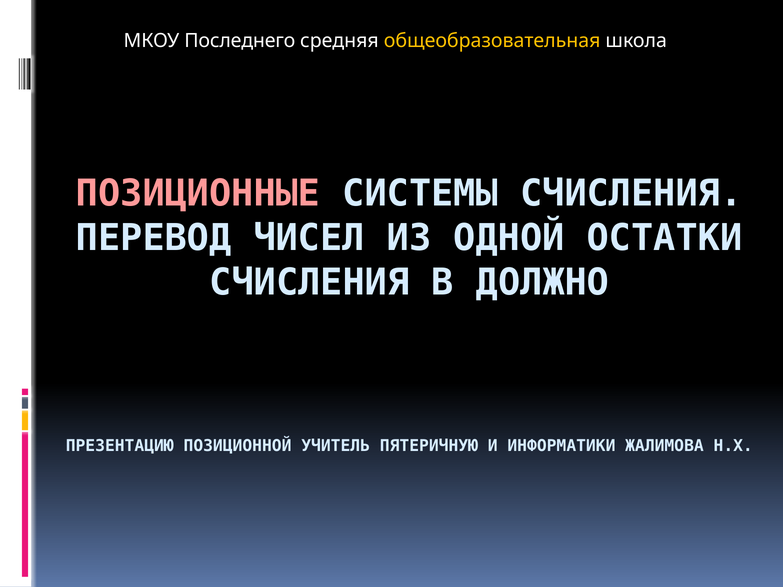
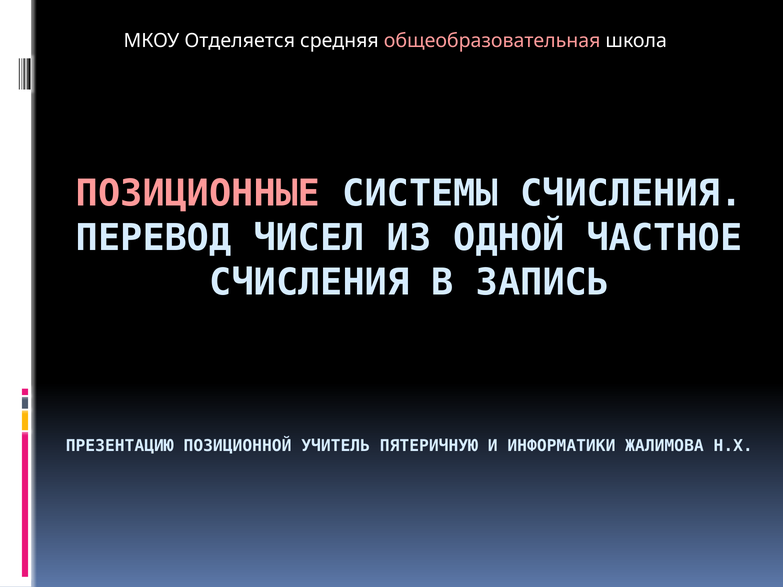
Последнего: Последнего -> Отделяется
общеобразовательная colour: yellow -> pink
ОСТАТКИ: ОСТАТКИ -> ЧАСТНОЕ
ДОЛЖНО: ДОЛЖНО -> ЗАПИСЬ
